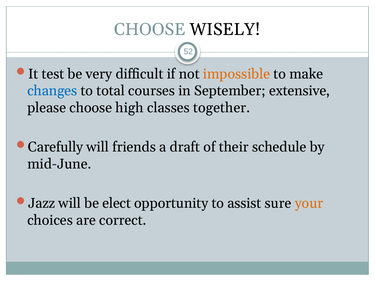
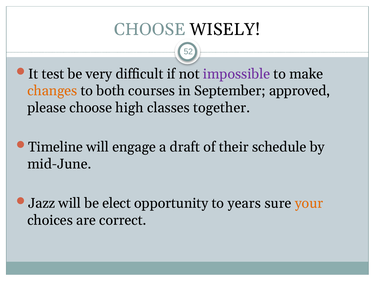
impossible colour: orange -> purple
changes colour: blue -> orange
total: total -> both
extensive: extensive -> approved
Carefully: Carefully -> Timeline
friends: friends -> engage
assist: assist -> years
